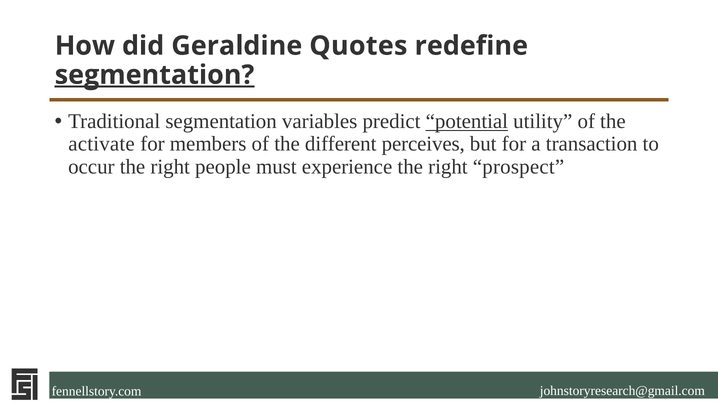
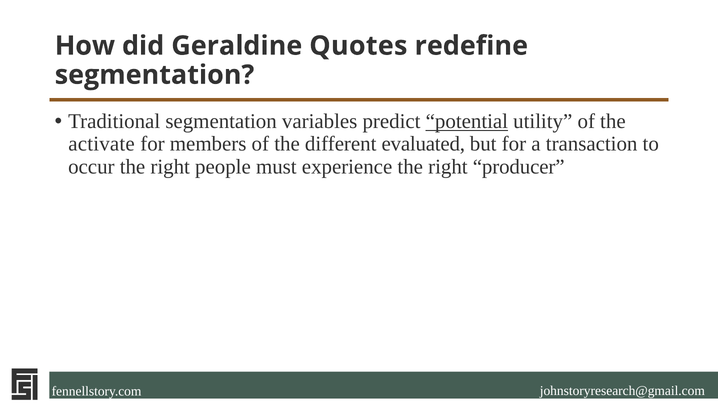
segmentation at (155, 75) underline: present -> none
perceives: perceives -> evaluated
prospect: prospect -> producer
